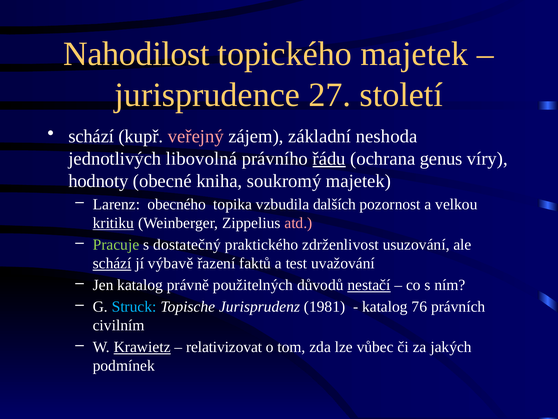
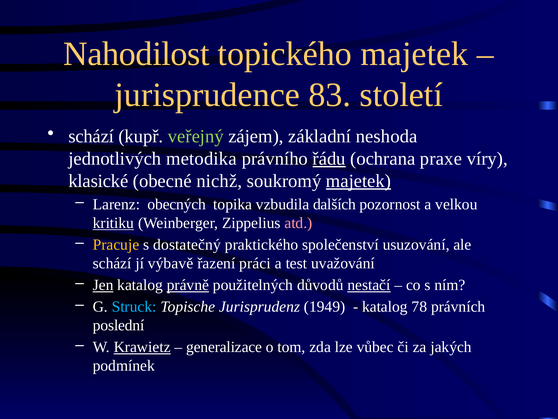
27: 27 -> 83
veřejný colour: pink -> light green
libovolná: libovolná -> metodika
genus: genus -> praxe
hodnoty: hodnoty -> klasické
kniha: kniha -> nichž
majetek at (358, 181) underline: none -> present
obecného: obecného -> obecných
Pracuje colour: light green -> yellow
zdrženlivost: zdrženlivost -> společenství
schází at (112, 263) underline: present -> none
faktů: faktů -> práci
Jen underline: none -> present
právně underline: none -> present
1981: 1981 -> 1949
76: 76 -> 78
civilním: civilním -> poslední
relativizovat: relativizovat -> generalizace
